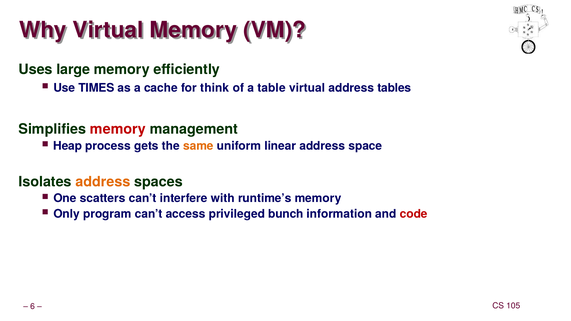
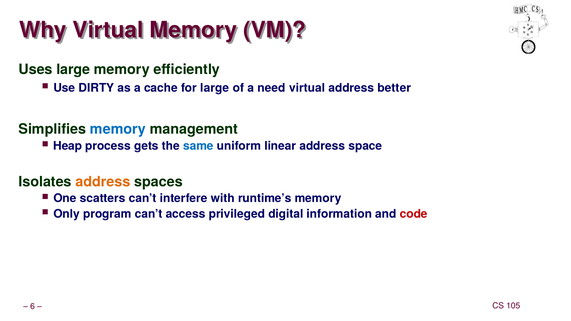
TIMES: TIMES -> DIRTY
for think: think -> large
table: table -> need
tables: tables -> better
memory at (118, 129) colour: red -> blue
same colour: orange -> blue
bunch: bunch -> digital
